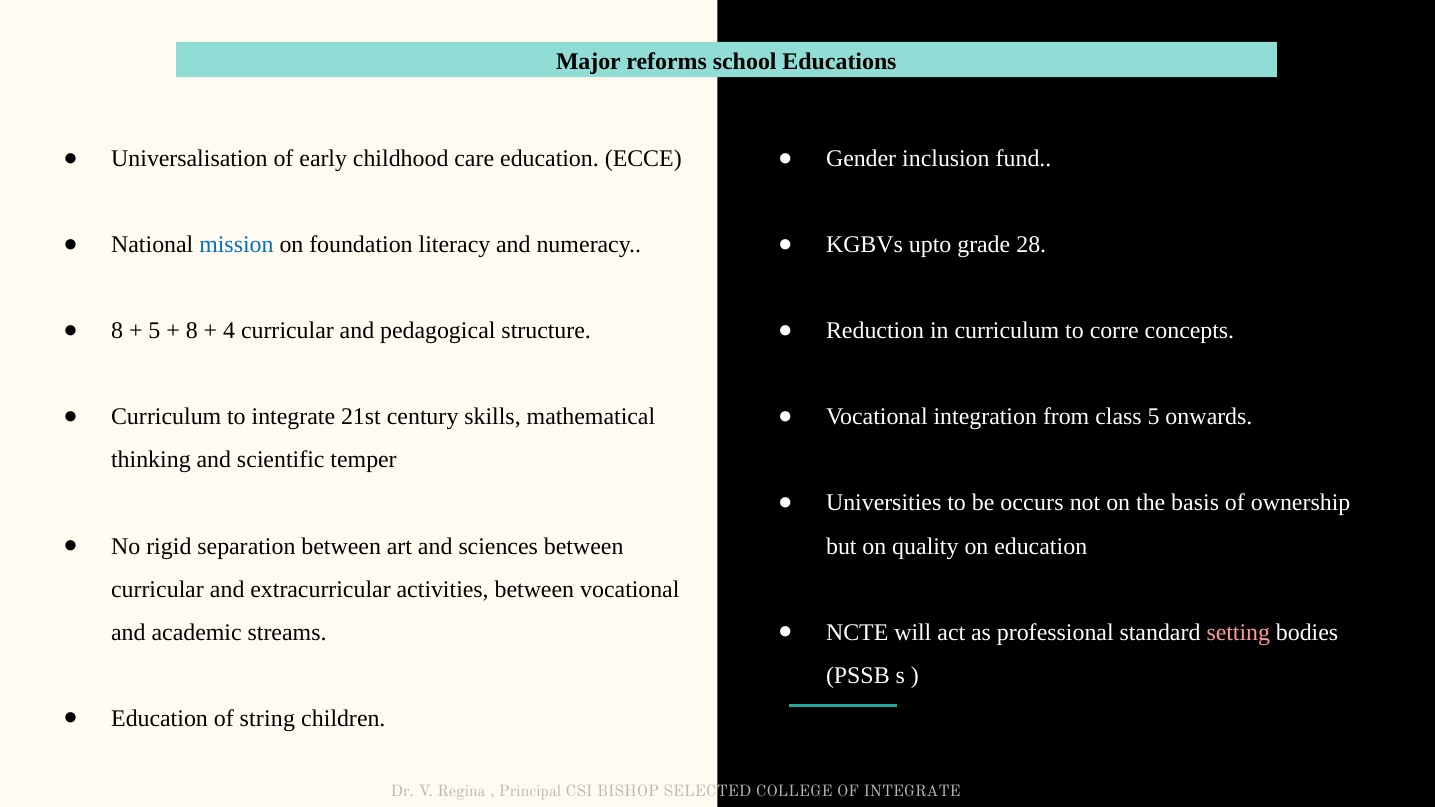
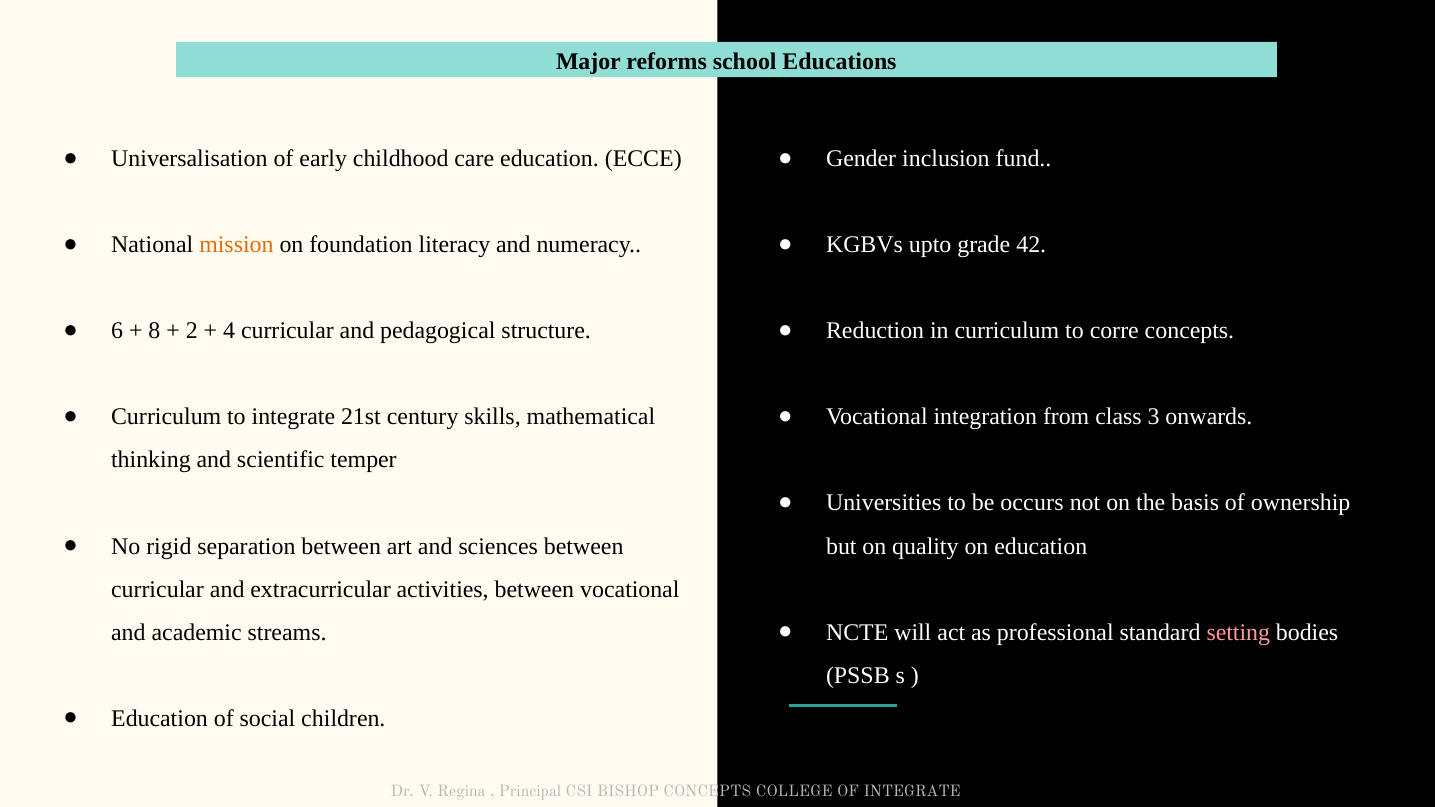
mission colour: blue -> orange
28: 28 -> 42
8 at (117, 331): 8 -> 6
5 at (154, 331): 5 -> 8
8 at (192, 331): 8 -> 2
class 5: 5 -> 3
string: string -> social
BISHOP SELECTED: SELECTED -> CONCEPTS
